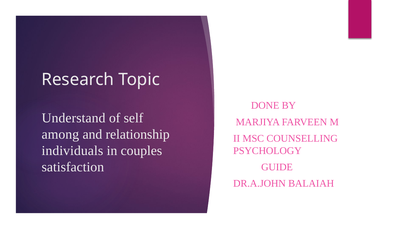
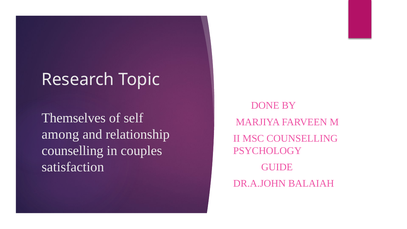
Understand: Understand -> Themselves
individuals at (72, 151): individuals -> counselling
